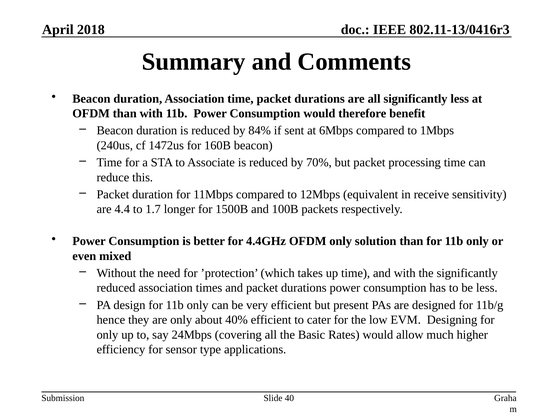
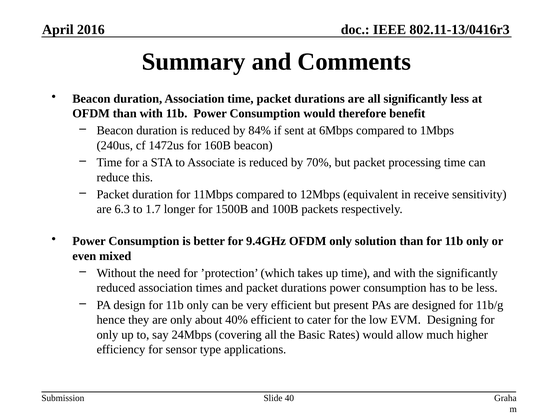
2018: 2018 -> 2016
4.4: 4.4 -> 6.3
4.4GHz: 4.4GHz -> 9.4GHz
